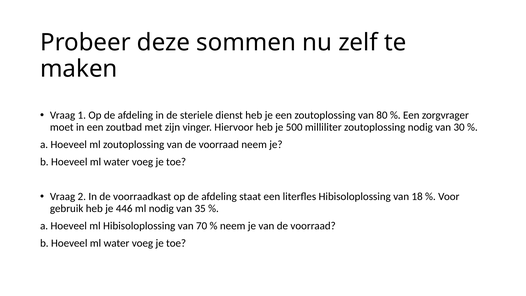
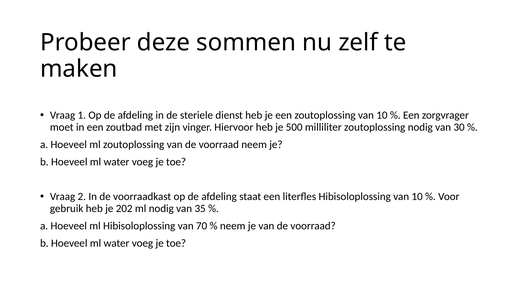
zoutoplossing van 80: 80 -> 10
Hibisoloplossing van 18: 18 -> 10
446: 446 -> 202
